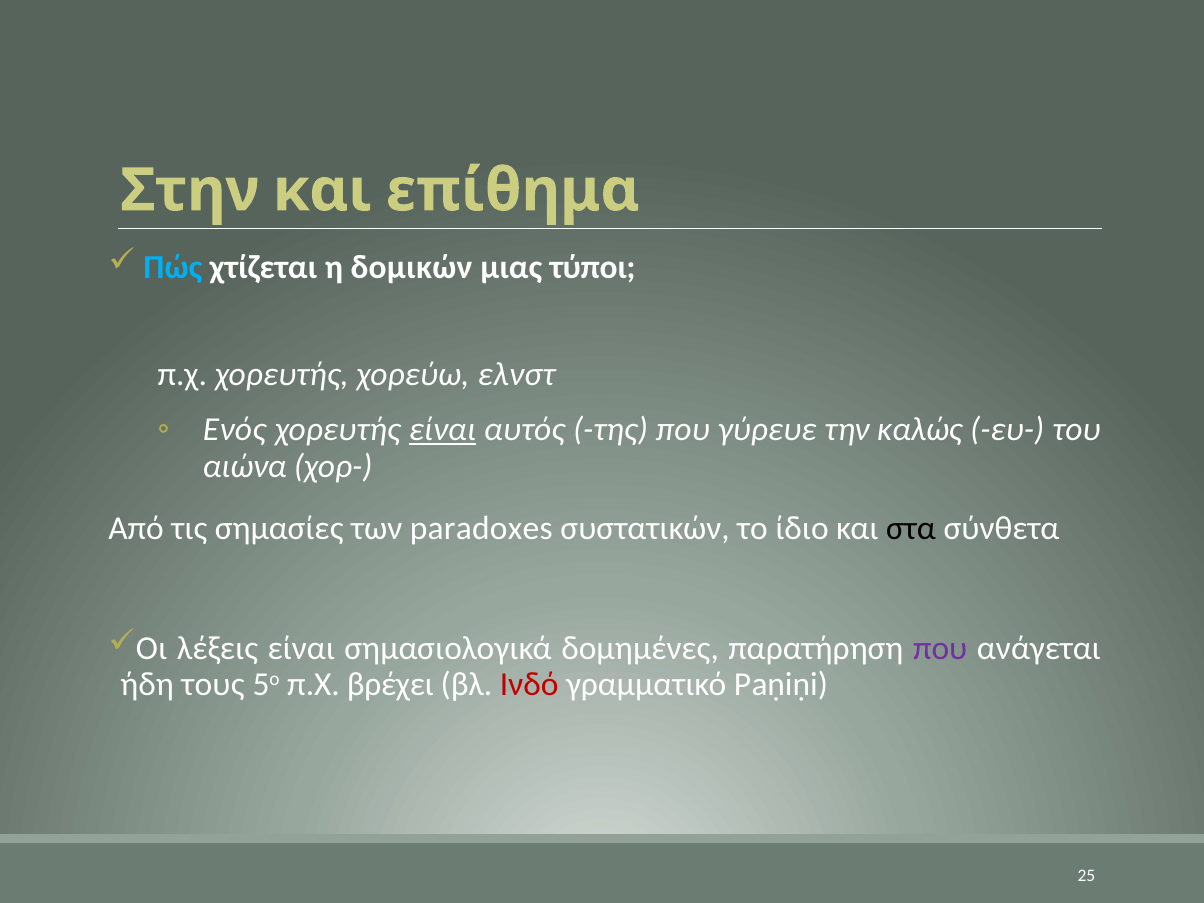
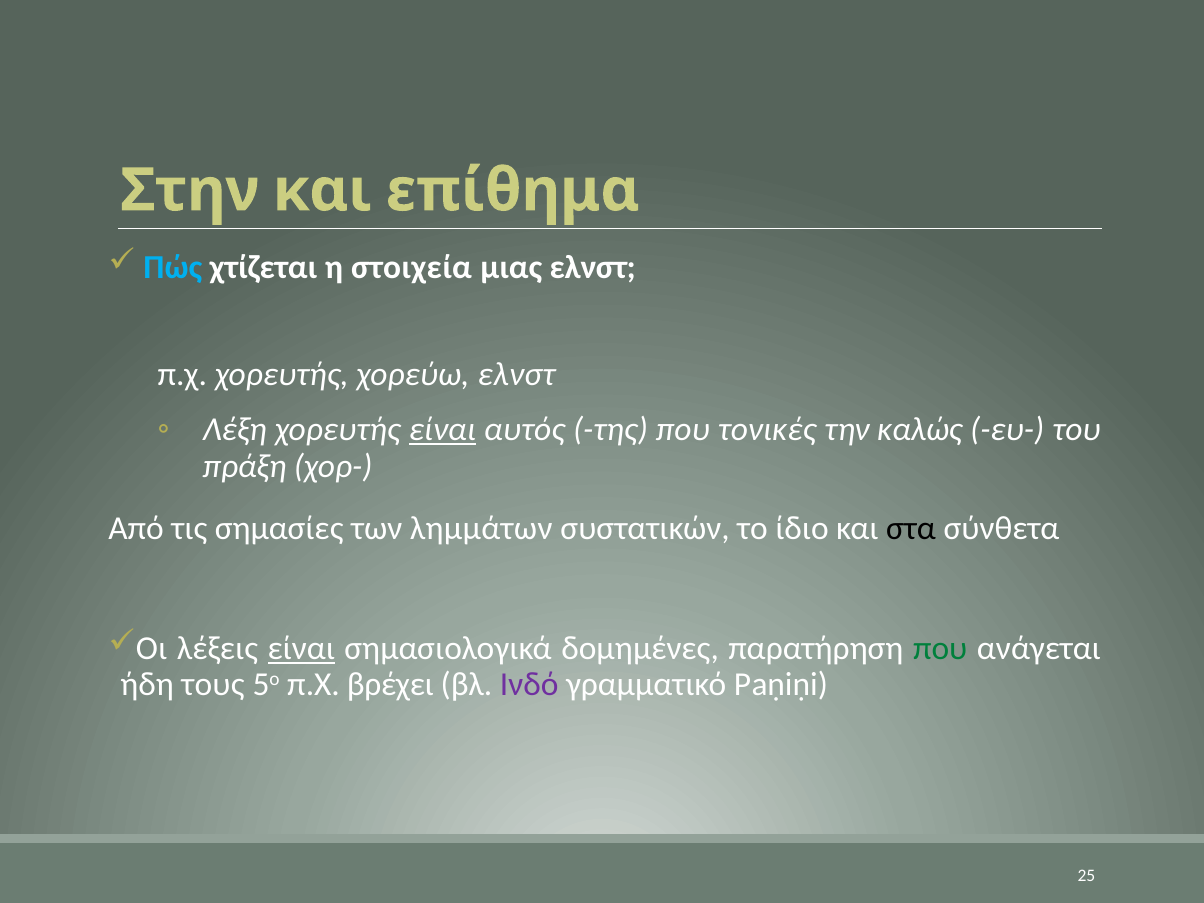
δομικών: δομικών -> στοιχεία
μιας τύποι: τύποι -> ελνστ
Ενός: Ενός -> Λέξη
γύρευε: γύρευε -> τονικές
αιώνα: αιώνα -> πράξη
paradoxes: paradoxes -> λημμάτων
είναι at (301, 648) underline: none -> present
που at (940, 648) colour: purple -> green
Ινδό colour: red -> purple
